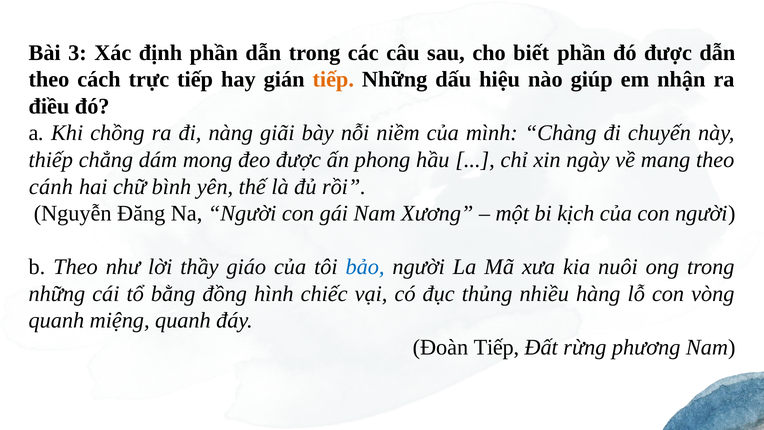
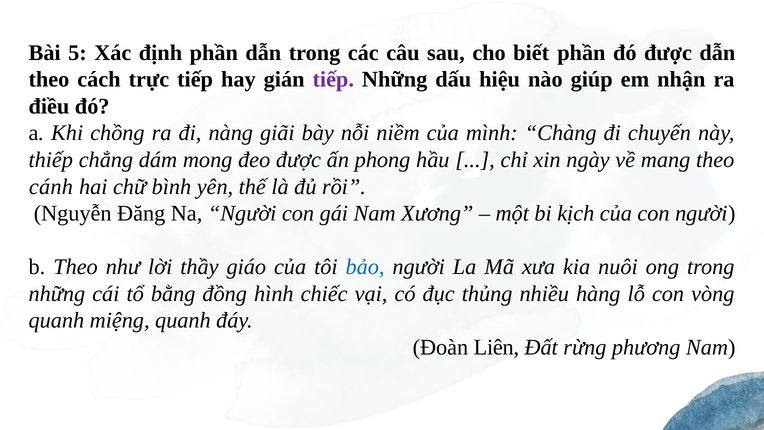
3: 3 -> 5
tiếp at (333, 80) colour: orange -> purple
Đoàn Tiếp: Tiếp -> Liên
